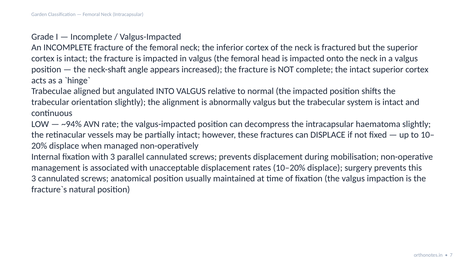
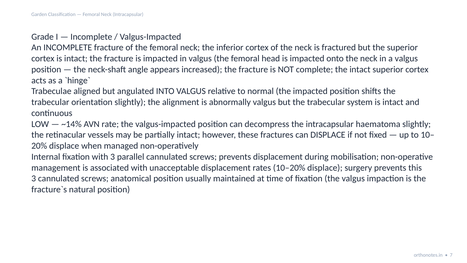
~94%: ~94% -> ~14%
